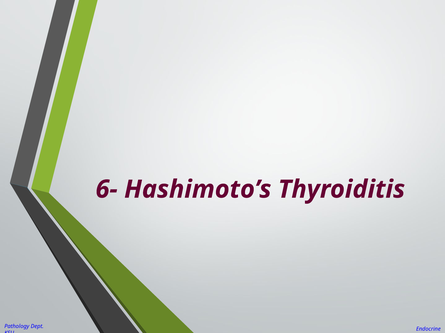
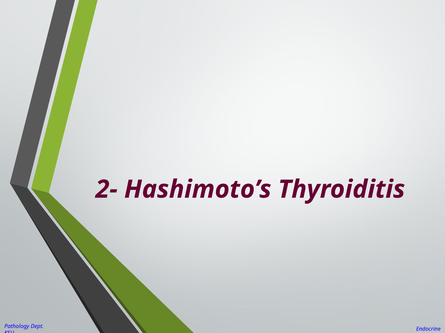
6-: 6- -> 2-
